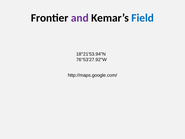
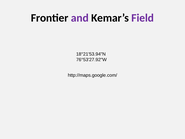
Field colour: blue -> purple
